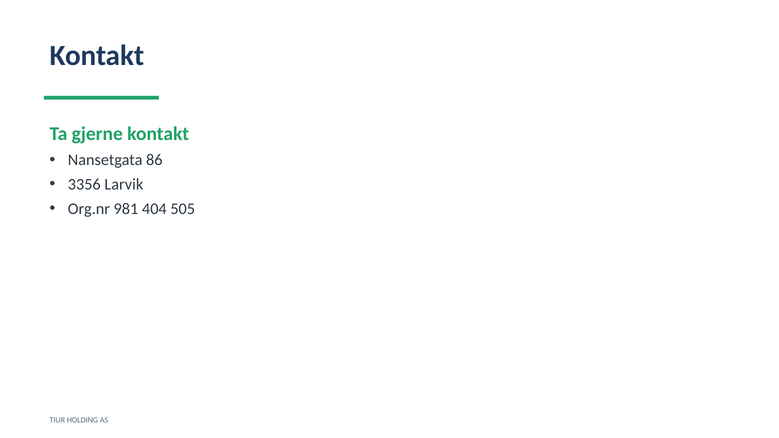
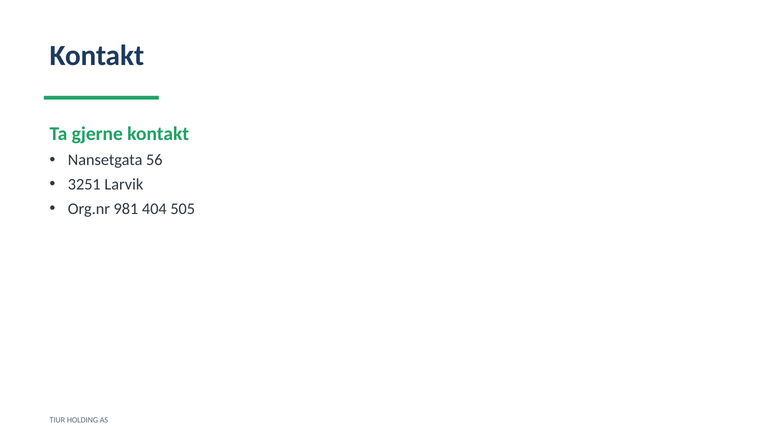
86: 86 -> 56
3356: 3356 -> 3251
